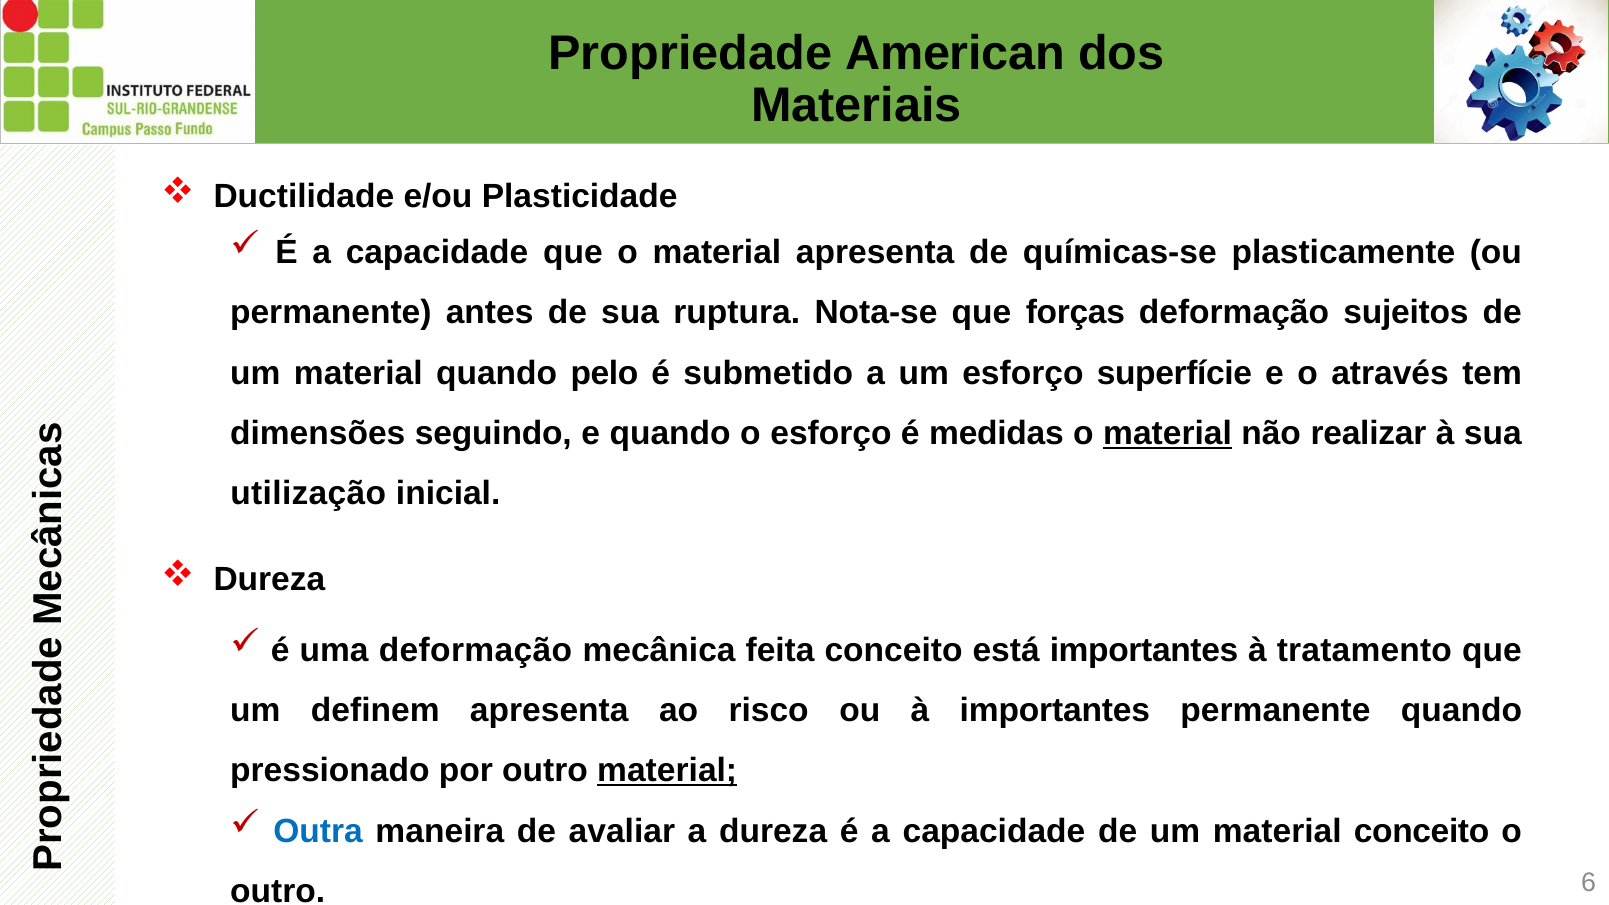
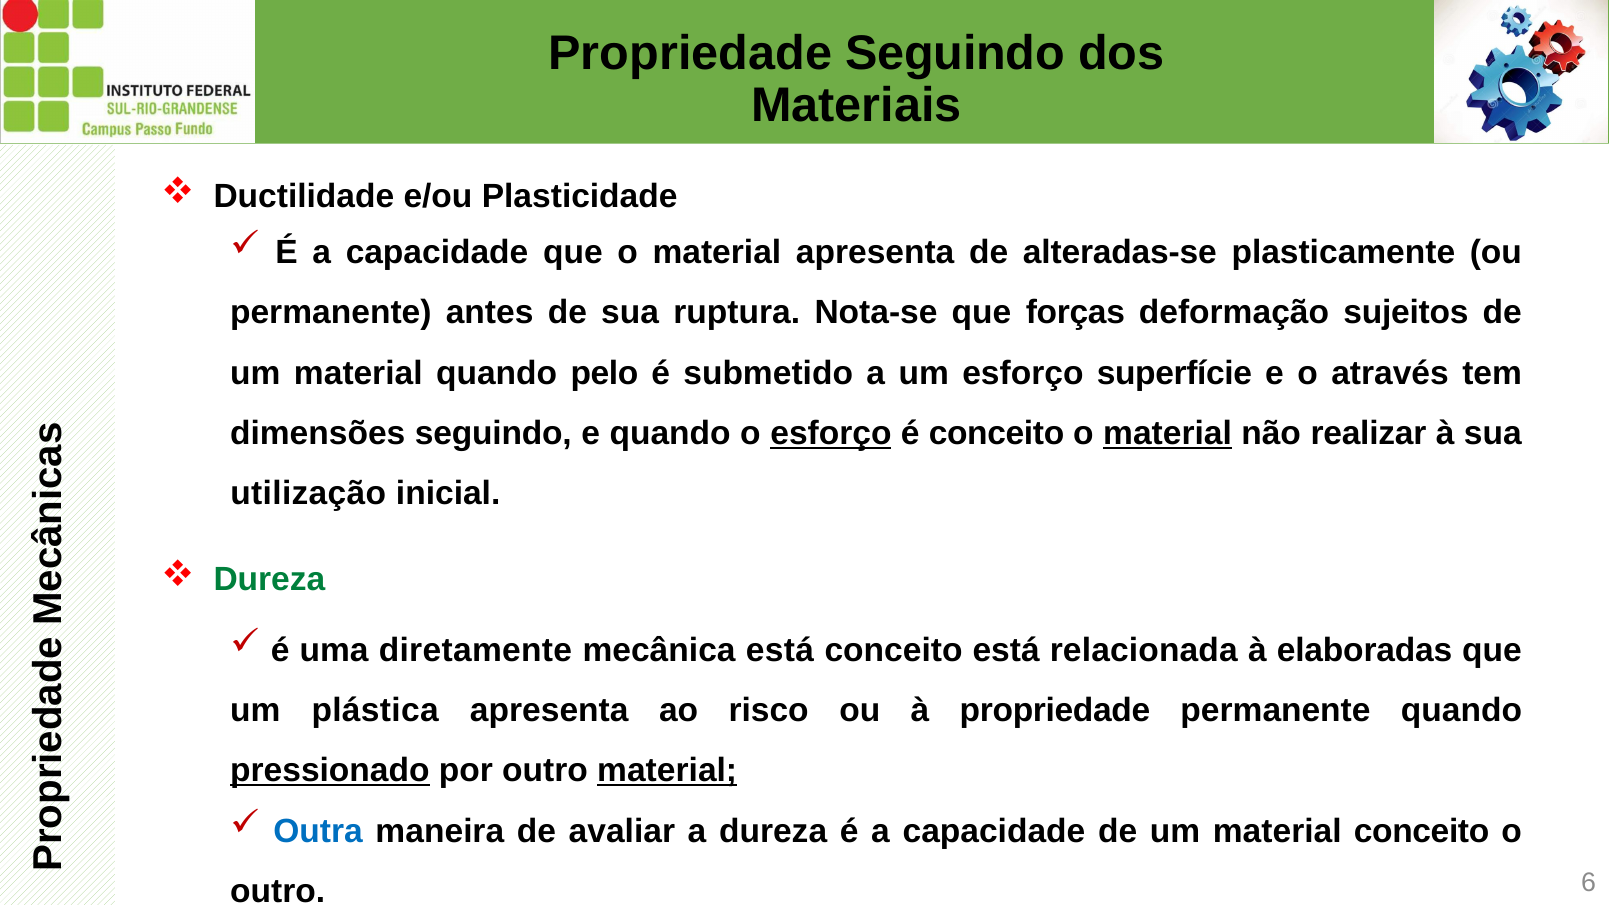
Propriedade American: American -> Seguindo
químicas-se: químicas-se -> alteradas-se
esforço at (831, 433) underline: none -> present
é medidas: medidas -> conceito
Dureza at (269, 580) colour: black -> green
uma deformação: deformação -> diretamente
mecânica feita: feita -> está
está importantes: importantes -> relacionada
tratamento: tratamento -> elaboradas
definem: definem -> plástica
à importantes: importantes -> propriedade
pressionado underline: none -> present
